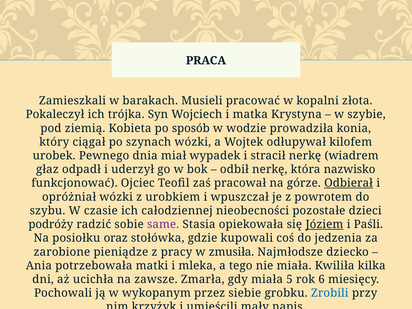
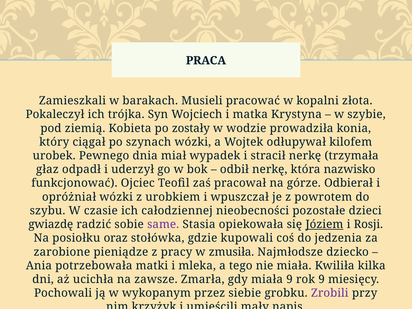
sposób: sposób -> zostały
wiadrem: wiadrem -> trzymała
Odbierał underline: present -> none
podróży: podróży -> gwiazdę
Paśli: Paśli -> Rosji
miała 5: 5 -> 9
rok 6: 6 -> 9
Zrobili colour: blue -> purple
